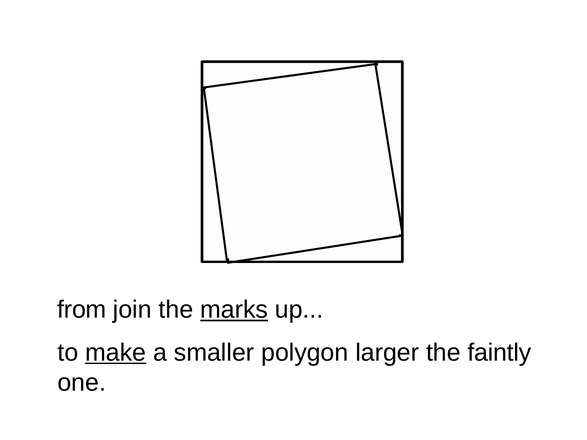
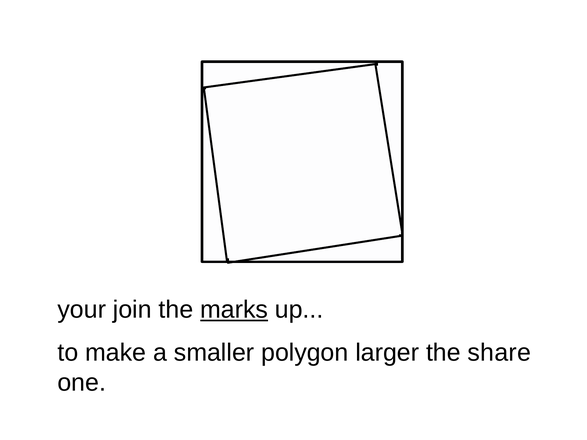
from: from -> your
make underline: present -> none
faintly: faintly -> share
